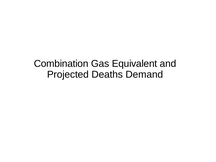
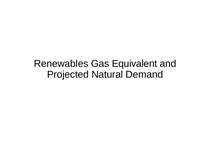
Combination: Combination -> Renewables
Deaths: Deaths -> Natural
